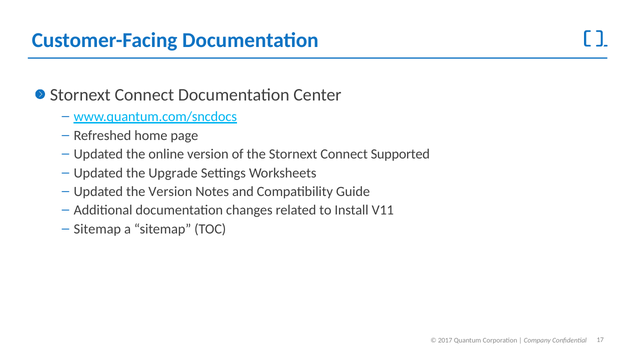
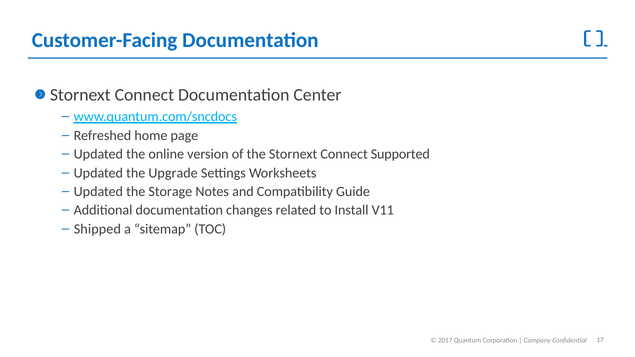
the Version: Version -> Storage
Sitemap at (97, 229): Sitemap -> Shipped
